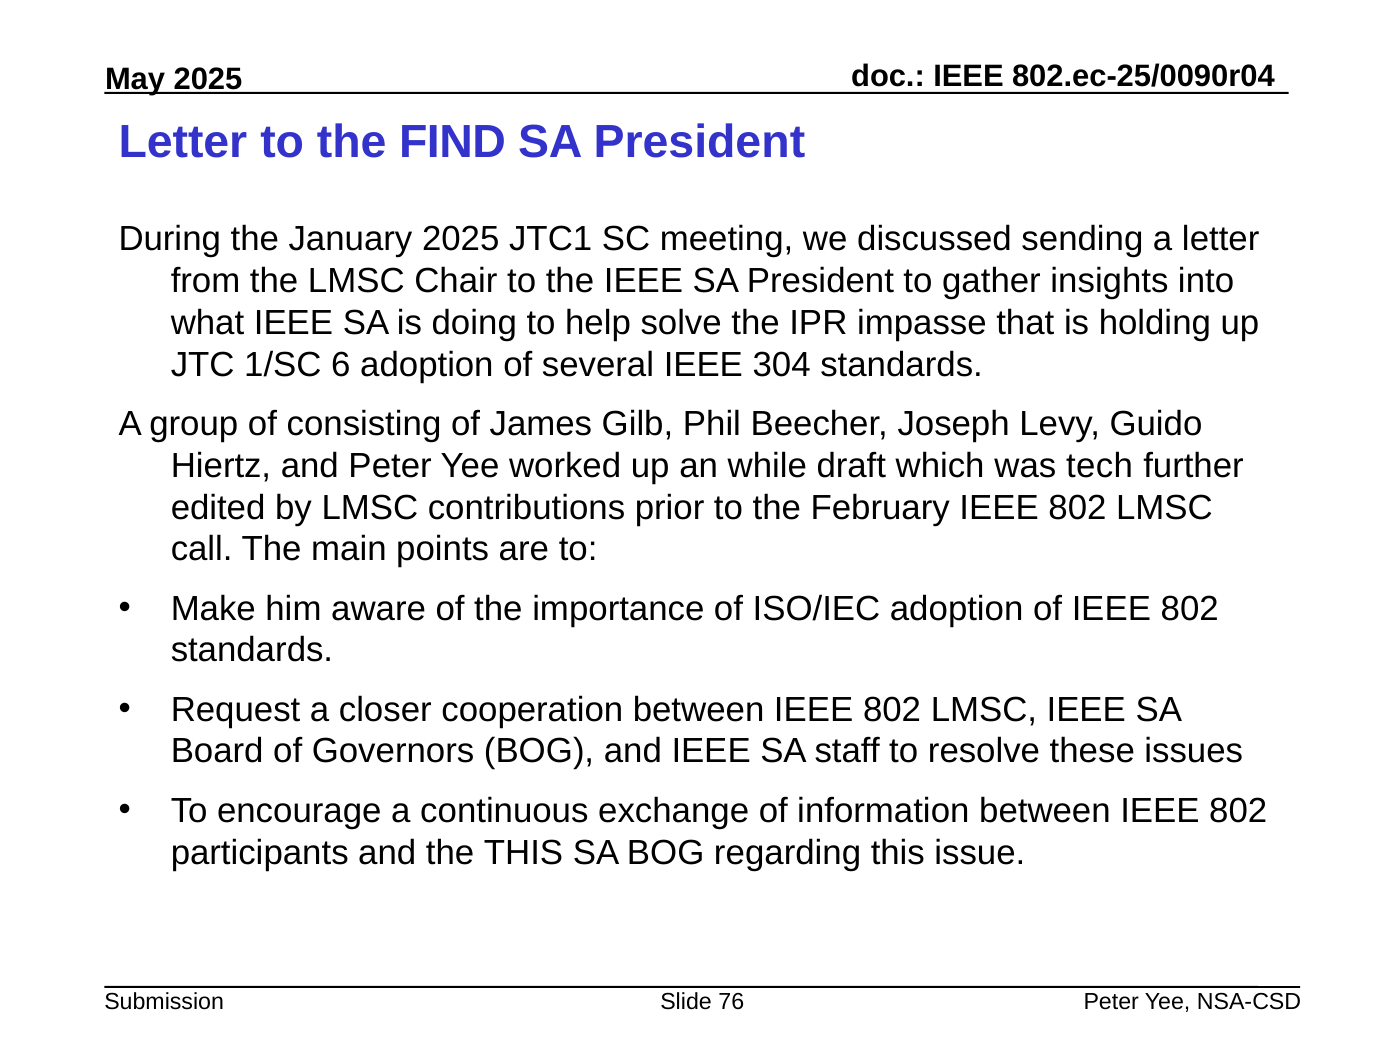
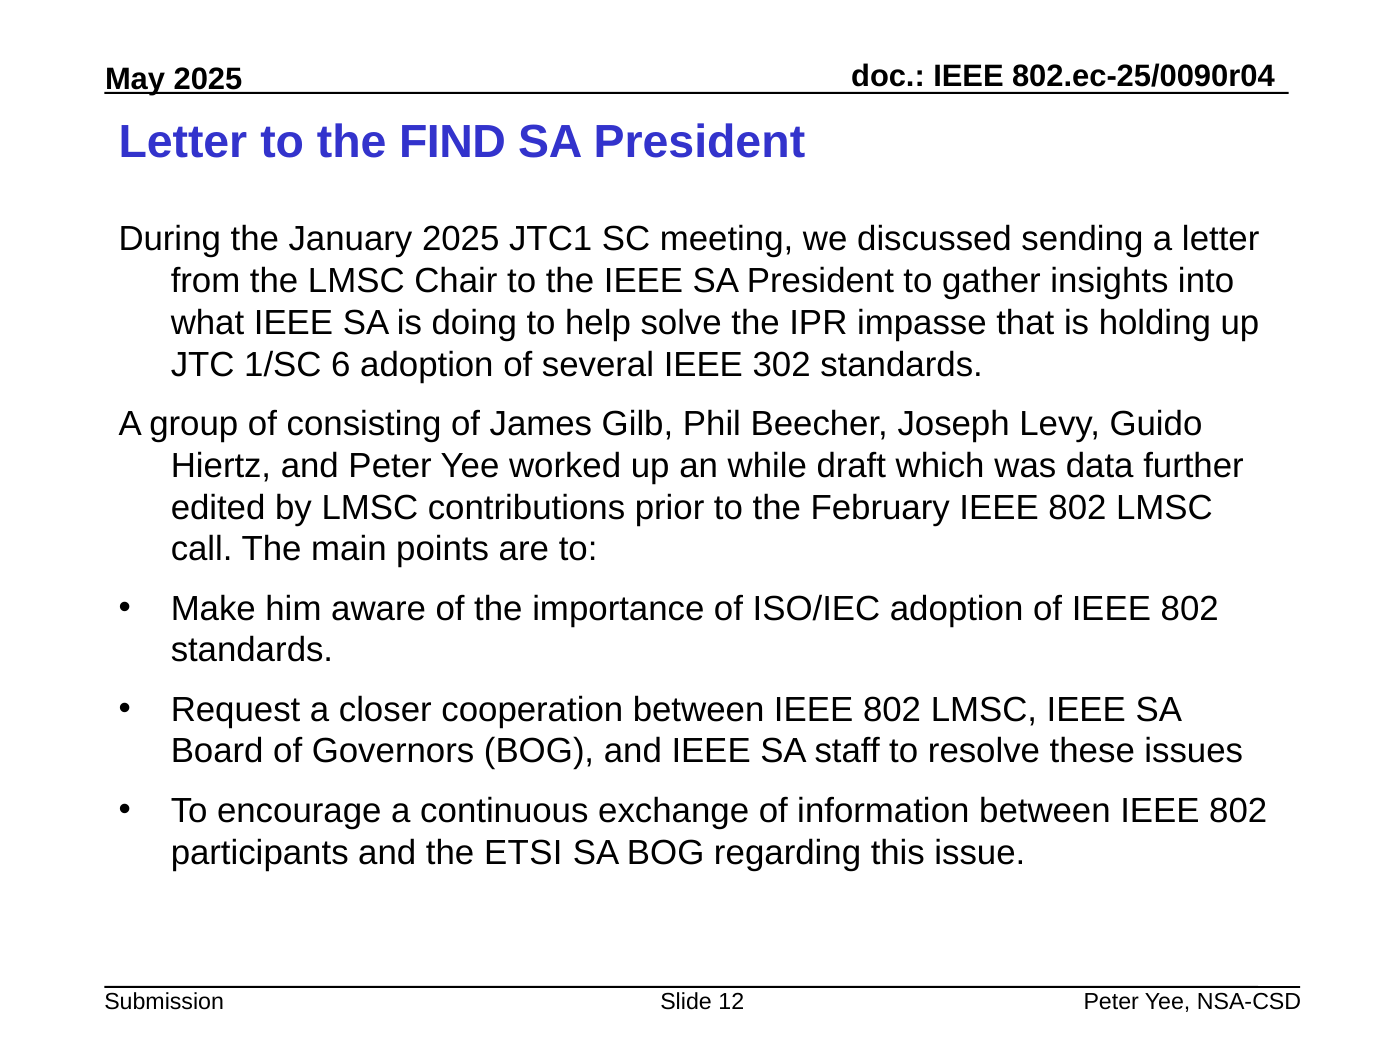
304: 304 -> 302
tech: tech -> data
the THIS: THIS -> ETSI
76: 76 -> 12
